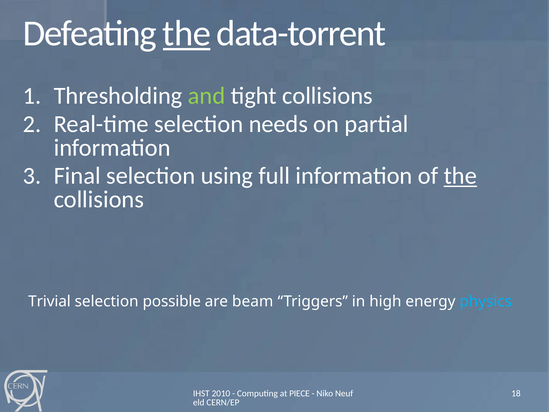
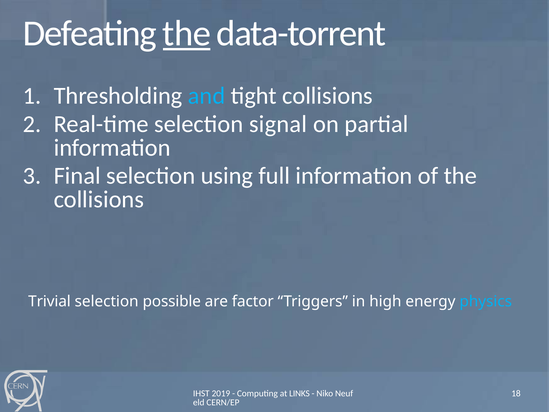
and colour: light green -> light blue
needs: needs -> signal
the at (460, 176) underline: present -> none
beam: beam -> factor
2010: 2010 -> 2019
PIECE: PIECE -> LINKS
